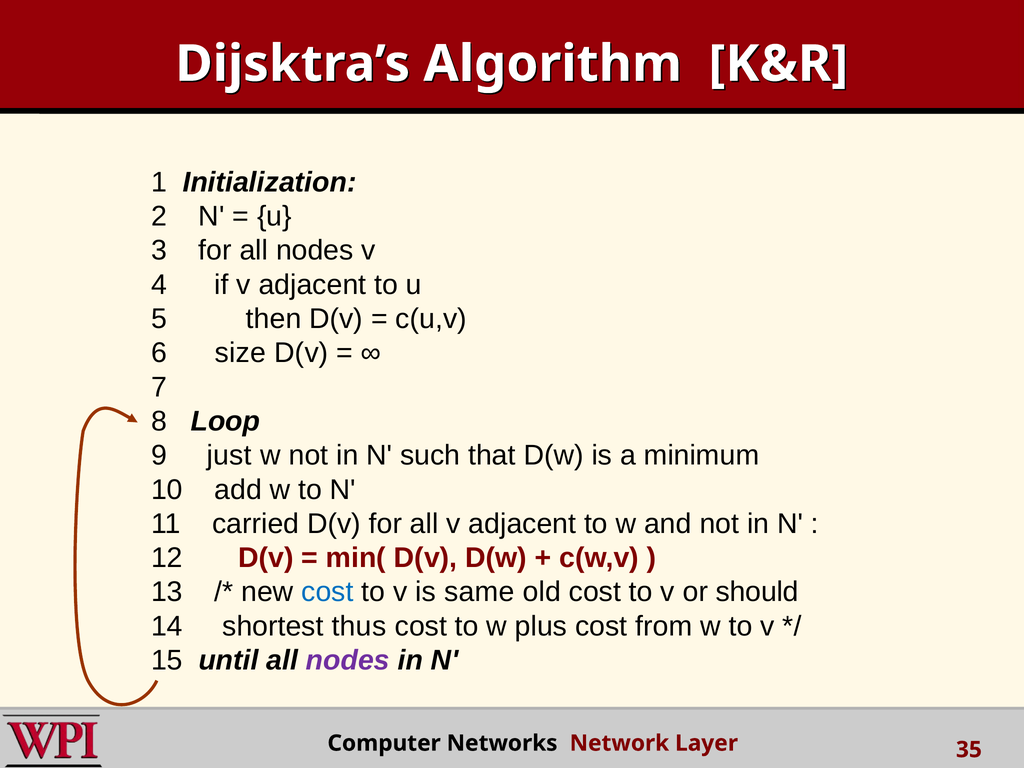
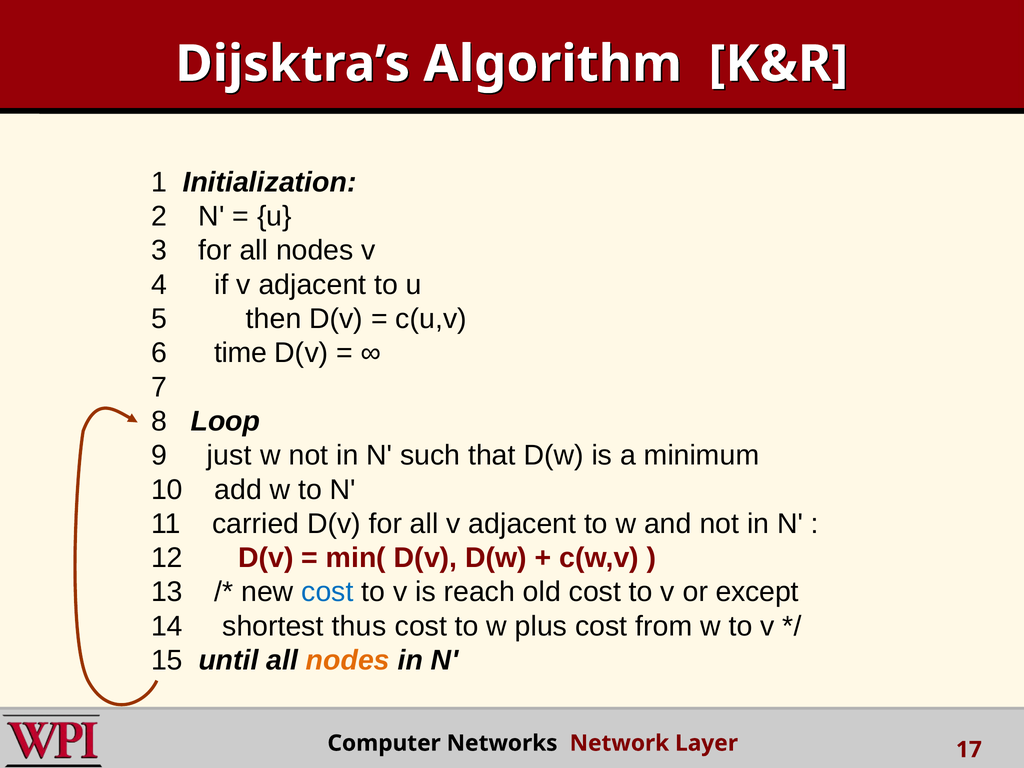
size: size -> time
same: same -> reach
should: should -> except
nodes at (348, 660) colour: purple -> orange
35: 35 -> 17
